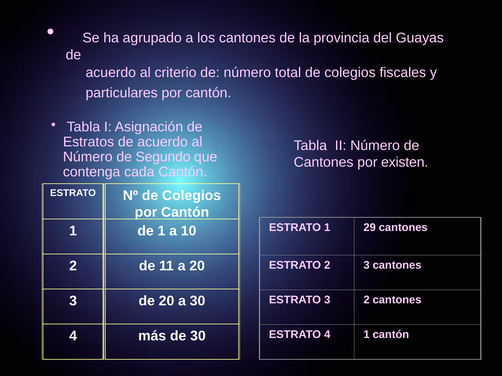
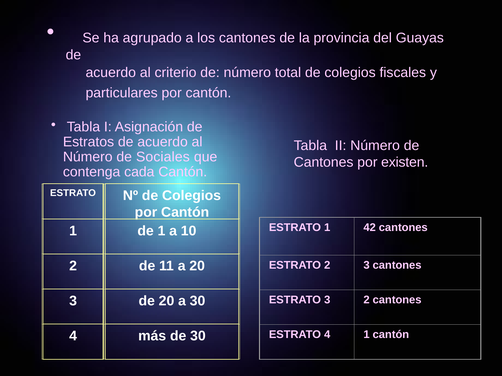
Segundo: Segundo -> Sociales
29: 29 -> 42
